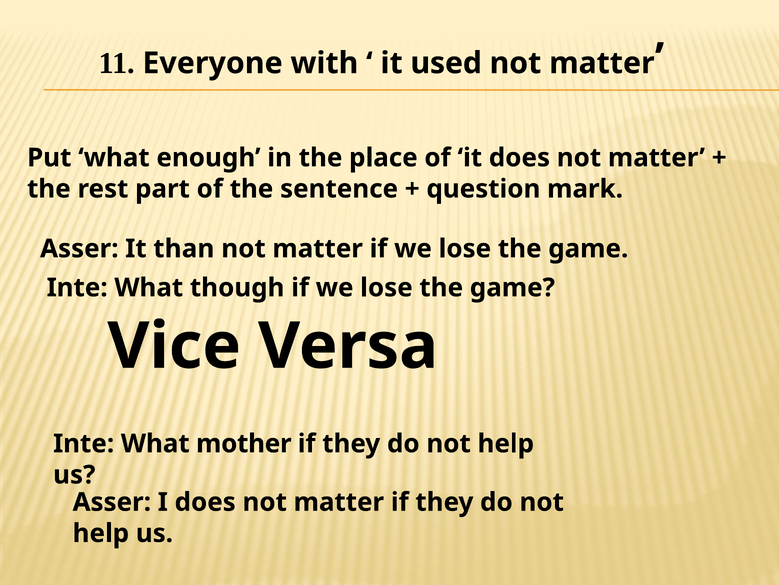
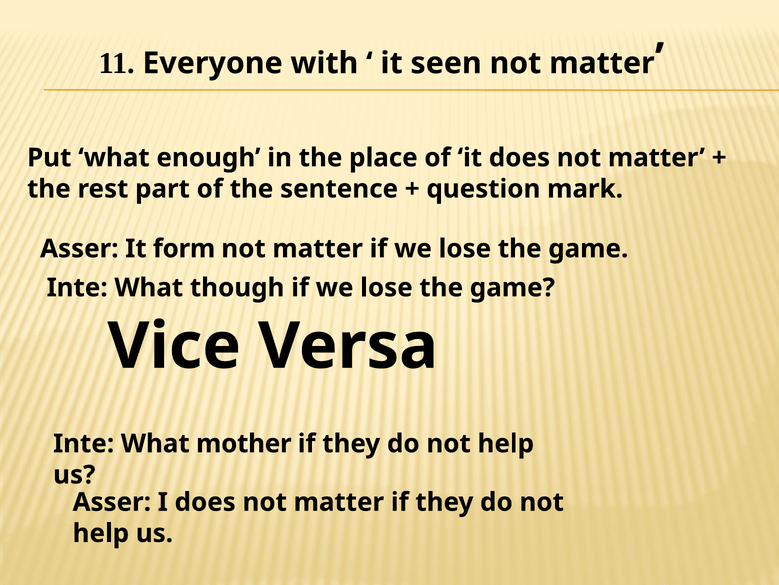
used: used -> seen
than: than -> form
